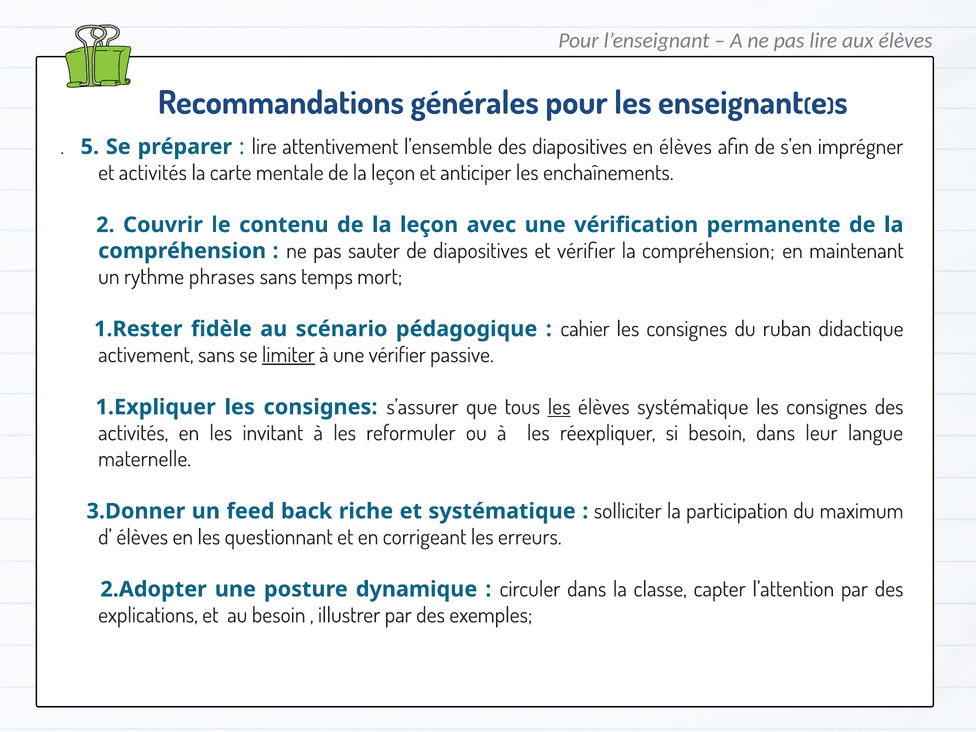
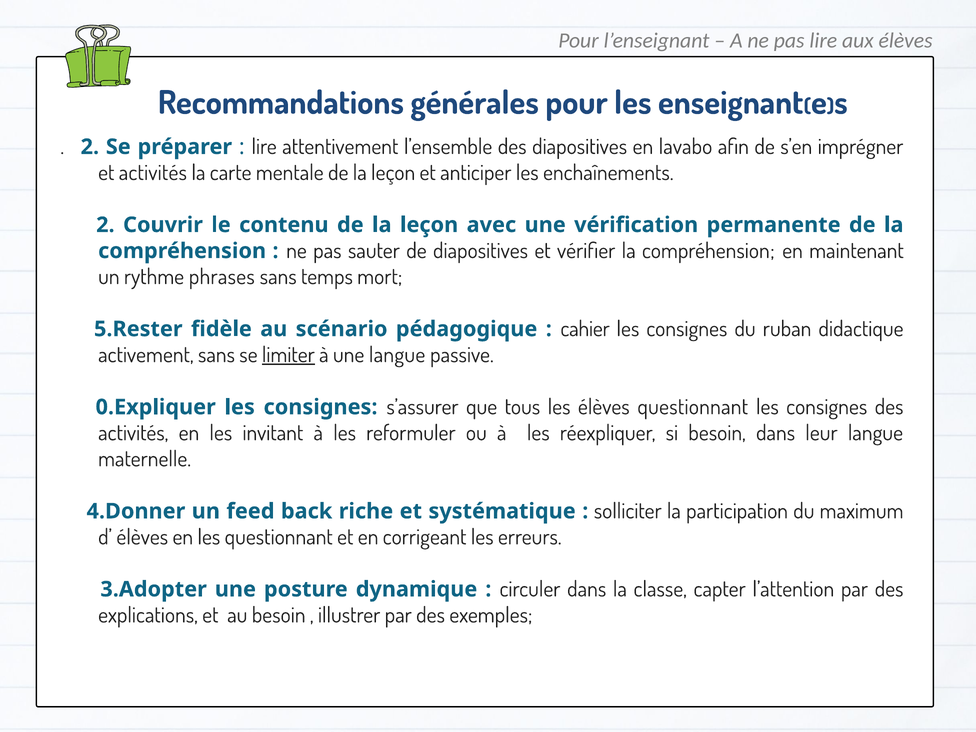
5 at (90, 147): 5 -> 2
en élèves: élèves -> lavabo
1.Rester: 1.Rester -> 5.Rester
une vérifier: vérifier -> langue
1.Expliquer: 1.Expliquer -> 0.Expliquer
les at (559, 407) underline: present -> none
élèves systématique: systématique -> questionnant
3.Donner: 3.Donner -> 4.Donner
2.Adopter: 2.Adopter -> 3.Adopter
